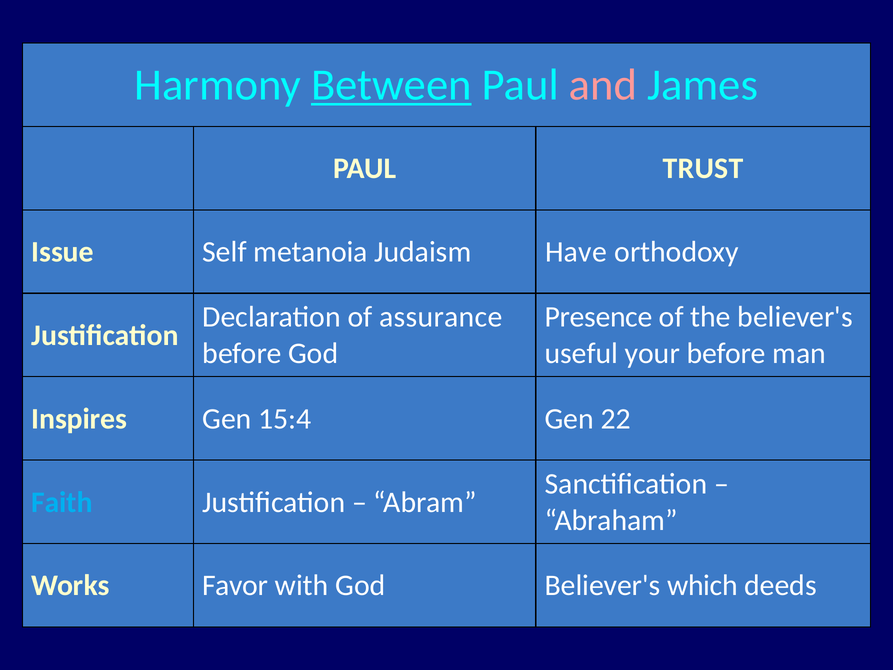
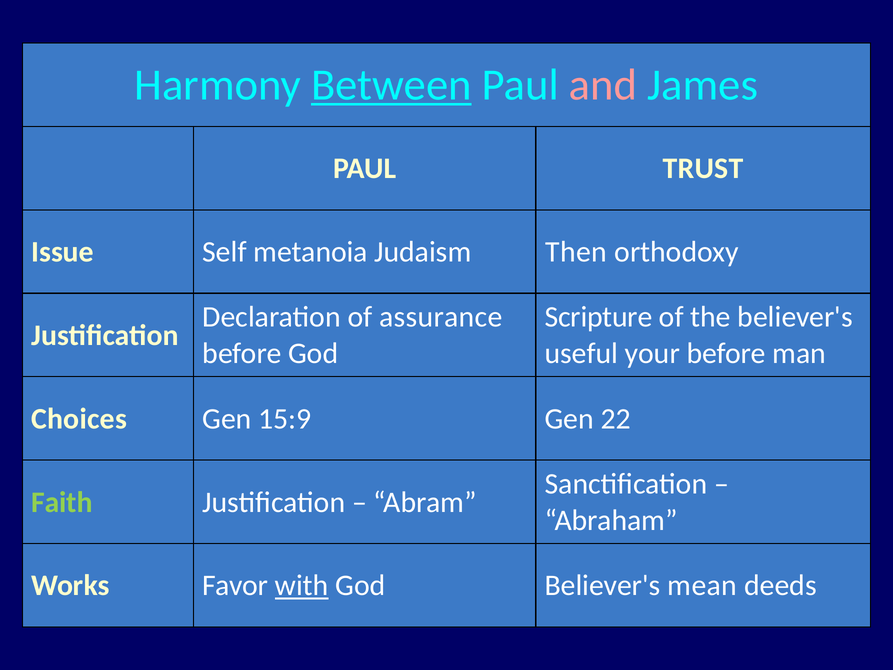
Have: Have -> Then
Presence: Presence -> Scripture
Inspires: Inspires -> Choices
15:4: 15:4 -> 15:9
Faith colour: light blue -> light green
with underline: none -> present
which: which -> mean
